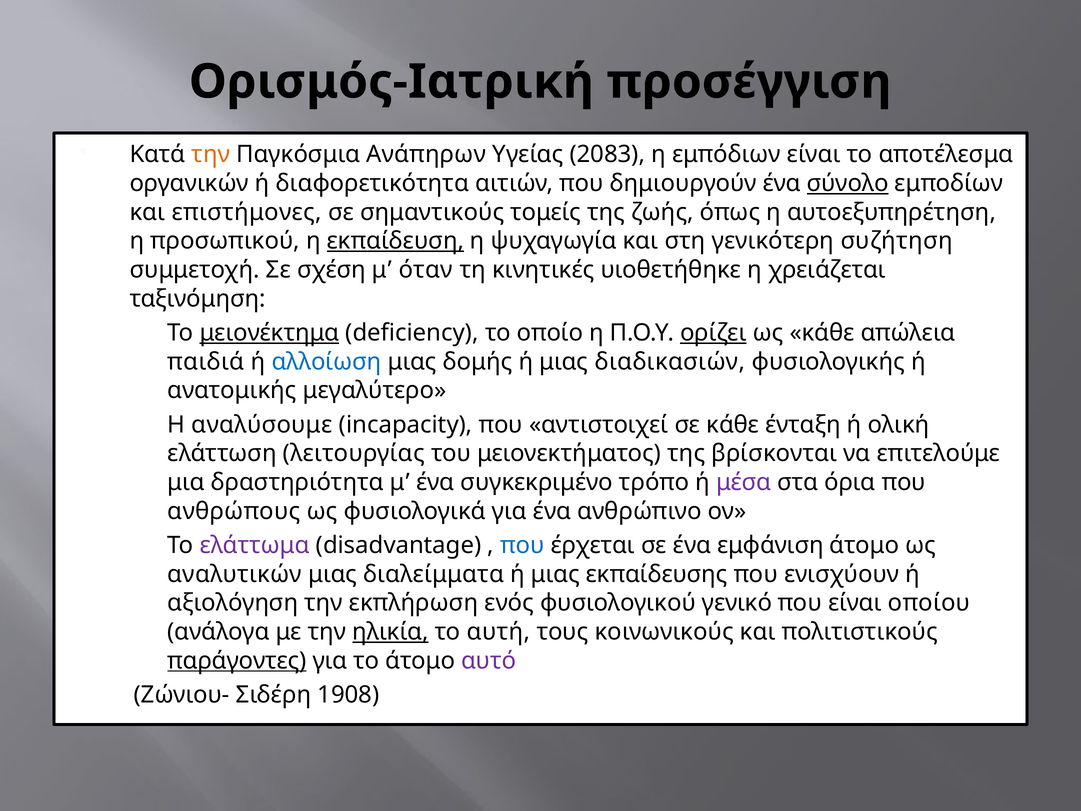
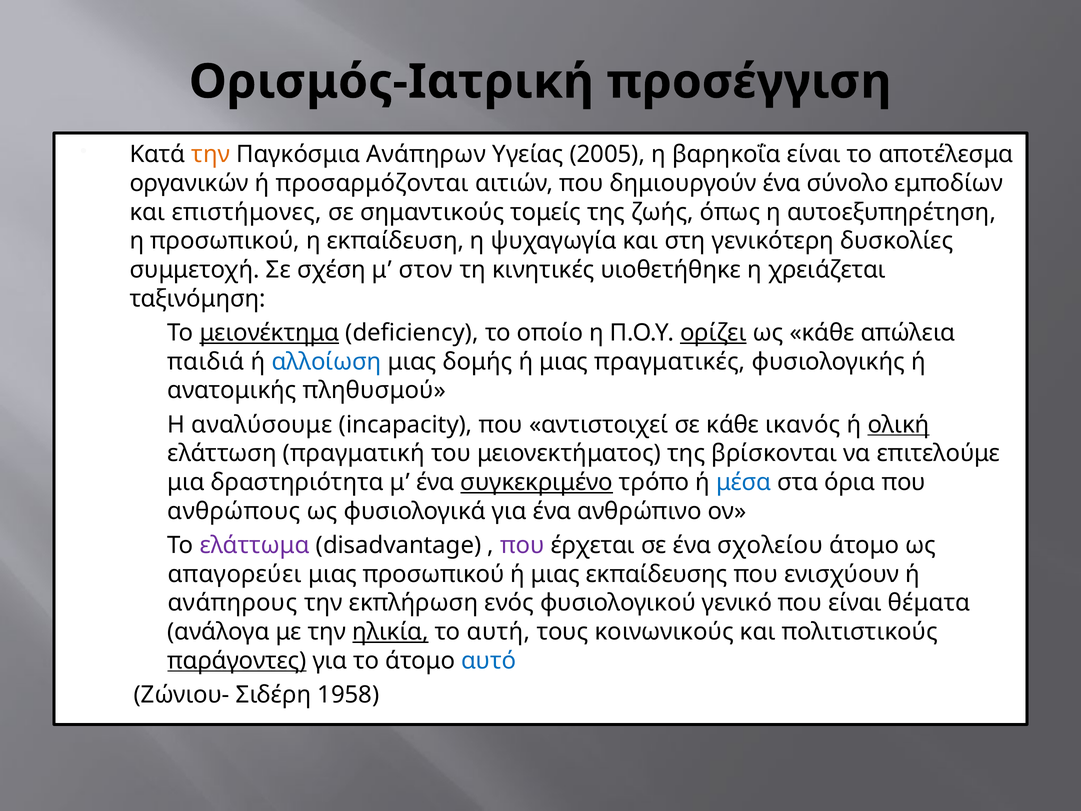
2083: 2083 -> 2005
εμπόδιων: εμπόδιων -> βαρηκοΐα
διαφορετικότητα: διαφορετικότητα -> προσαρμόζονται
σύνολο underline: present -> none
εκπαίδευση underline: present -> none
συζήτηση: συζήτηση -> δυσκολίες
όταν: όταν -> στον
διαδικασιών: διαδικασιών -> πραγματικές
μεγαλύτερο: μεγαλύτερο -> πληθυσμού
ένταξη: ένταξη -> ικανός
ολική underline: none -> present
λειτουργίας: λειτουργίας -> πραγματική
συγκεκριμένο underline: none -> present
μέσα colour: purple -> blue
που at (522, 545) colour: blue -> purple
εμφάνιση: εμφάνιση -> σχολείου
αναλυτικών: αναλυτικών -> απαγορεύει
μιας διαλείμματα: διαλείμματα -> προσωπικού
αξιολόγηση: αξιολόγηση -> ανάπηρους
οποίου: οποίου -> θέματα
αυτό colour: purple -> blue
1908: 1908 -> 1958
